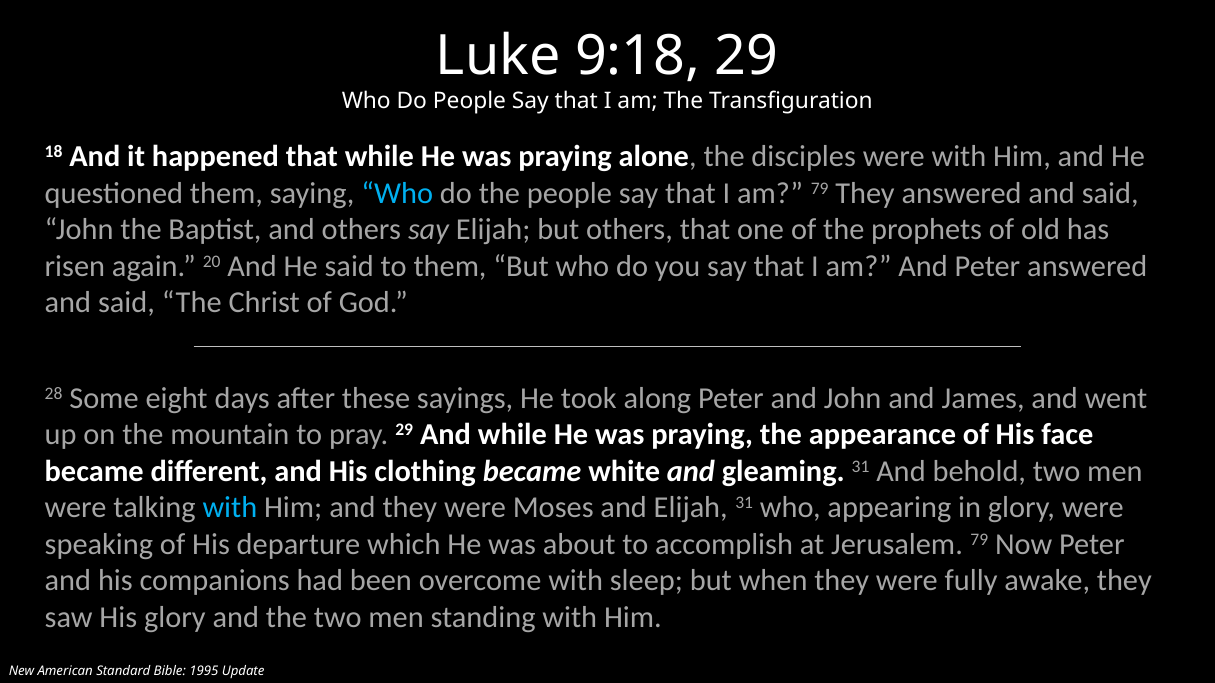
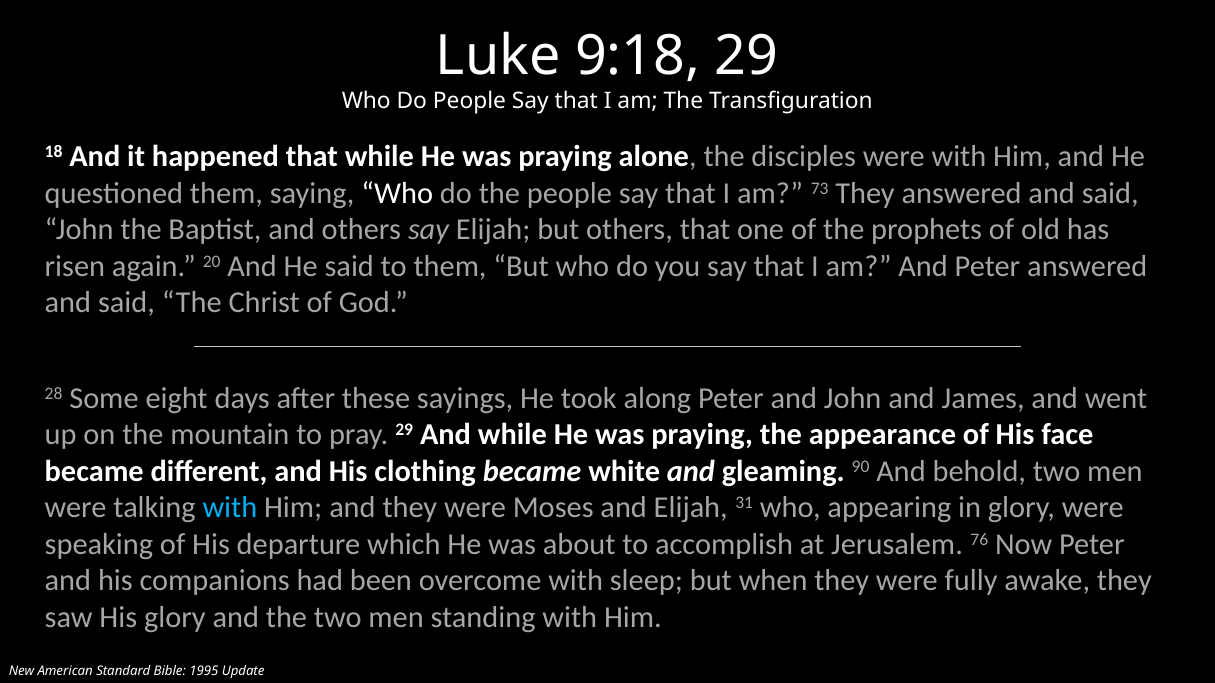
Who at (397, 193) colour: light blue -> white
am 79: 79 -> 73
gleaming 31: 31 -> 90
Jerusalem 79: 79 -> 76
